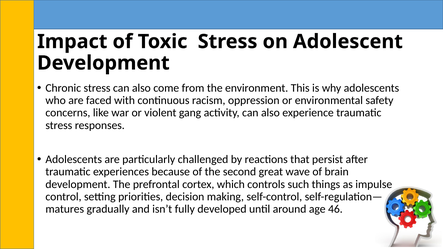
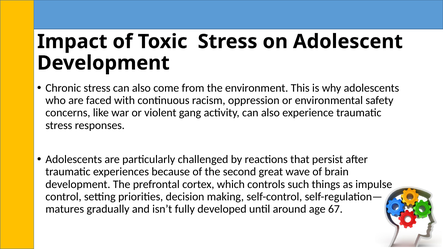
46: 46 -> 67
